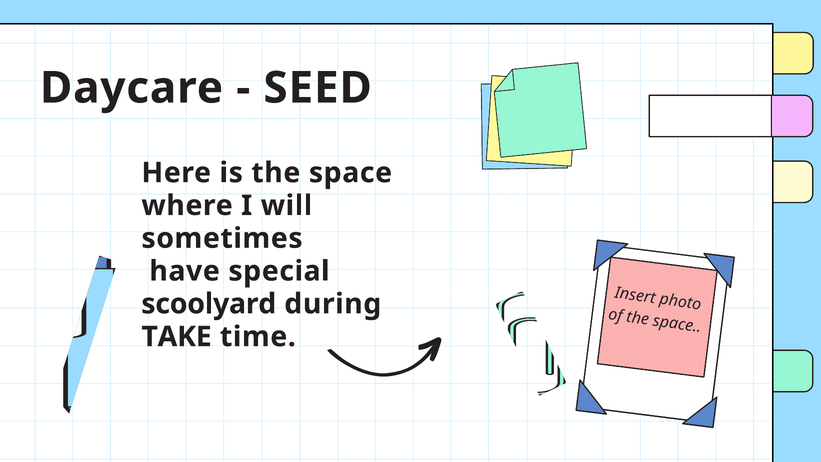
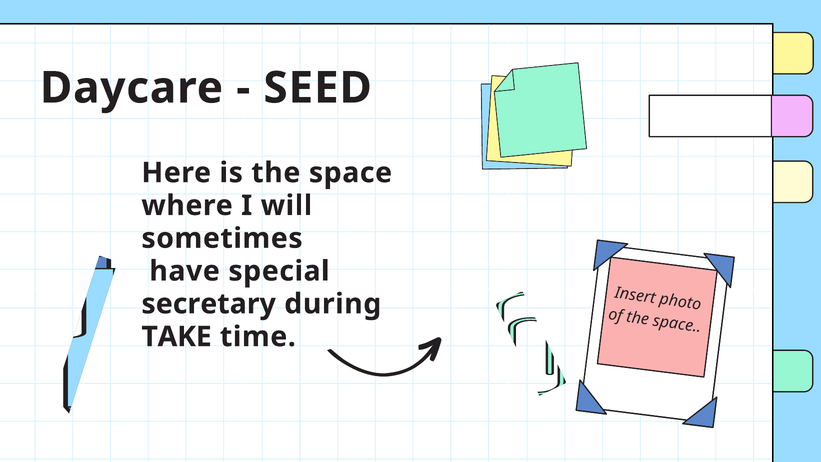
scoolyard: scoolyard -> secretary
